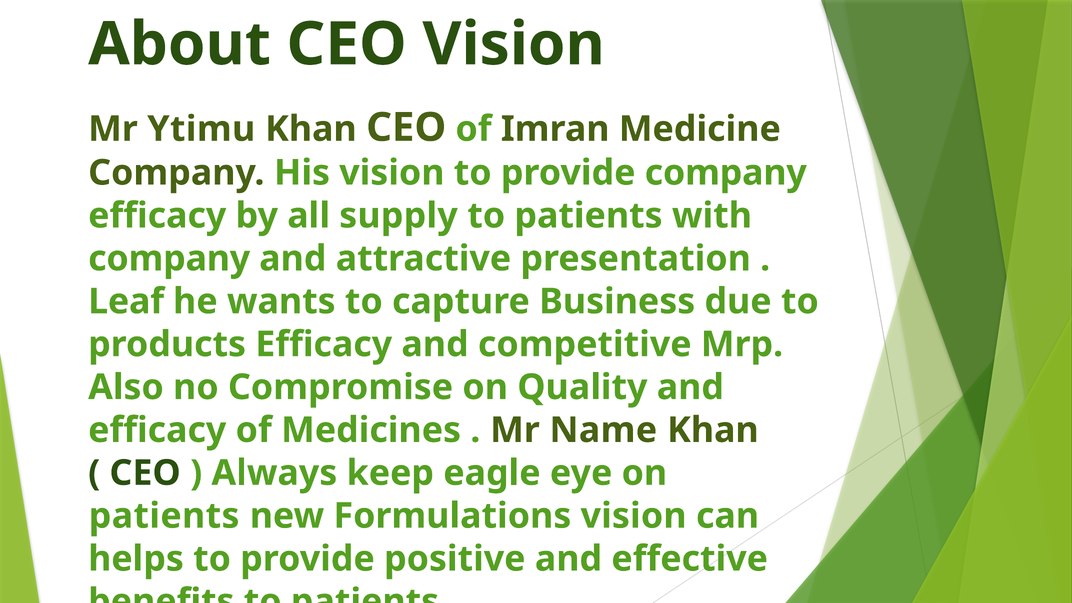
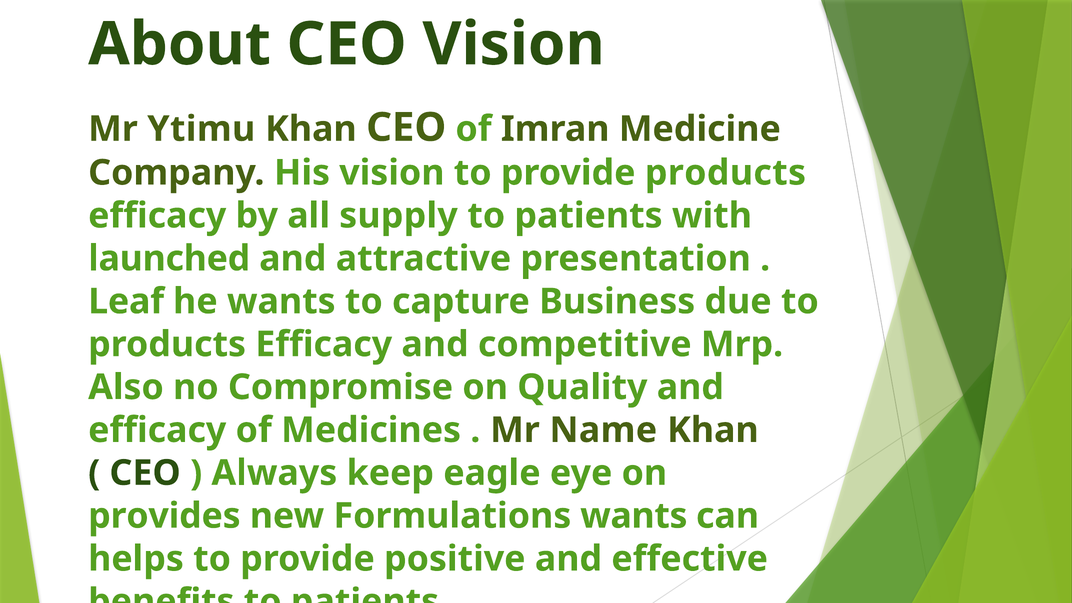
provide company: company -> products
company at (169, 259): company -> launched
patients at (164, 516): patients -> provides
Formulations vision: vision -> wants
